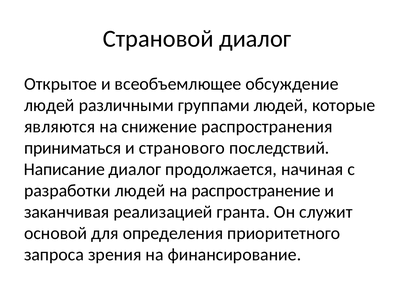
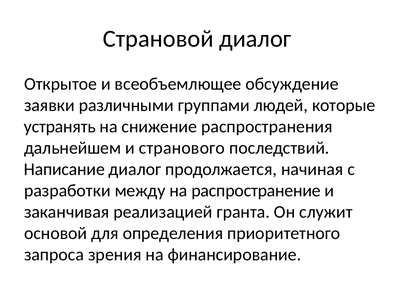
людей at (49, 105): людей -> заявки
являются: являются -> устранять
приниматься: приниматься -> дальнейшем
разработки людей: людей -> между
